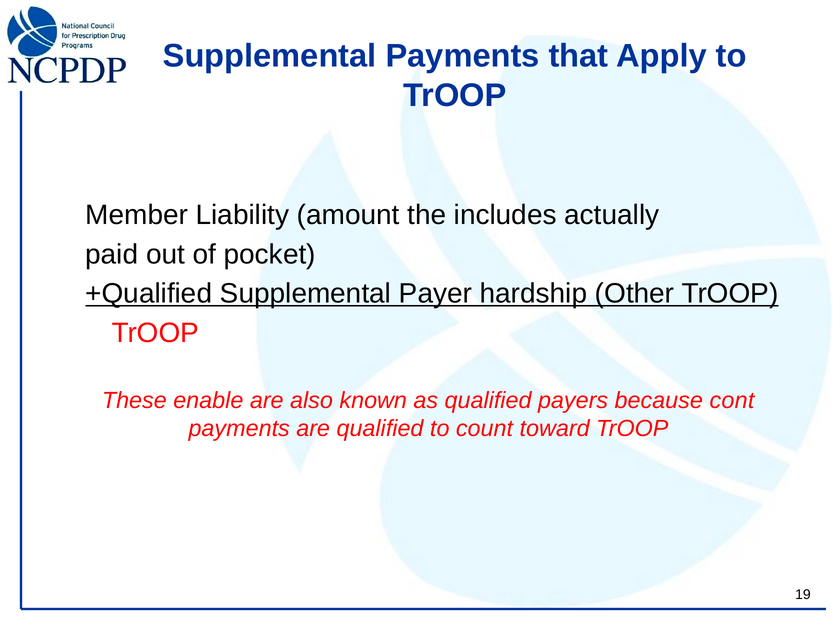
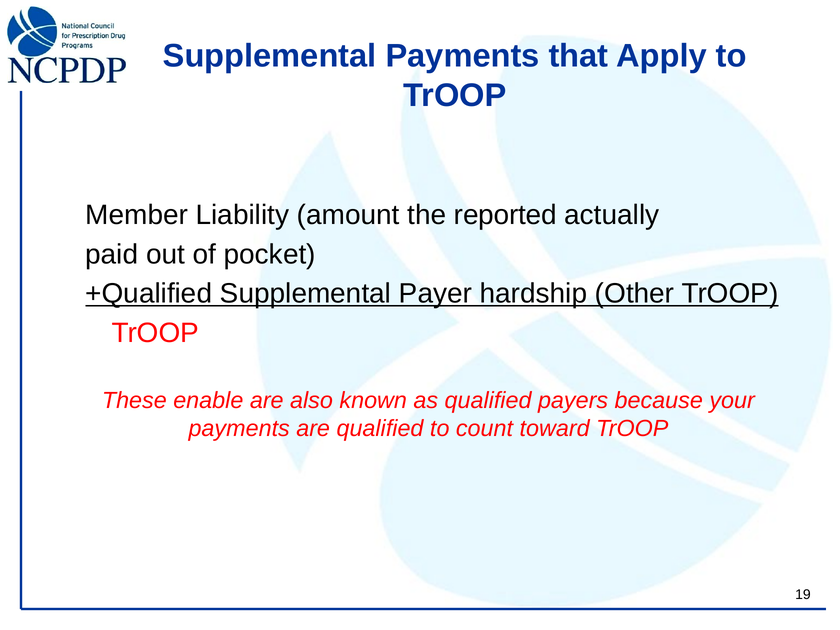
includes: includes -> reported
cont: cont -> your
